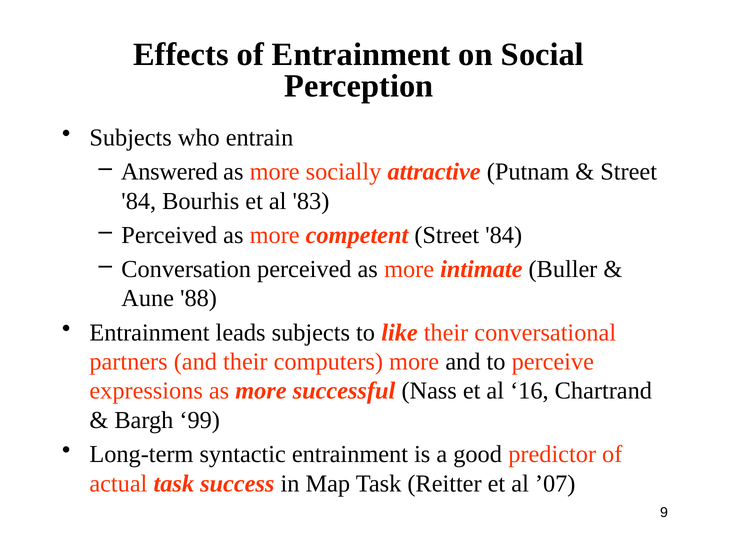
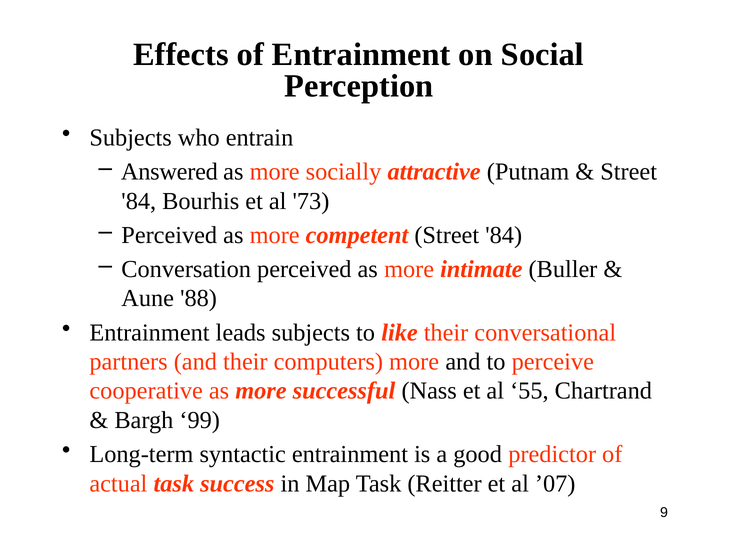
83: 83 -> 73
expressions: expressions -> cooperative
16: 16 -> 55
